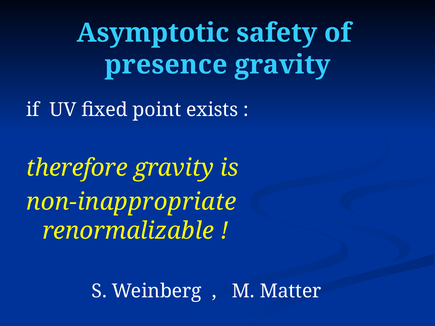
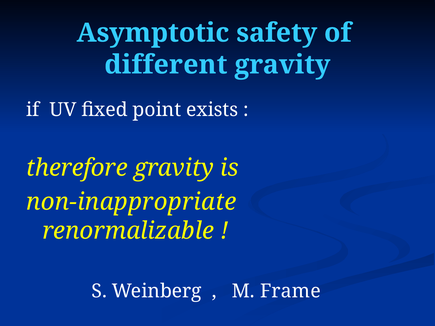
presence: presence -> different
Matter: Matter -> Frame
